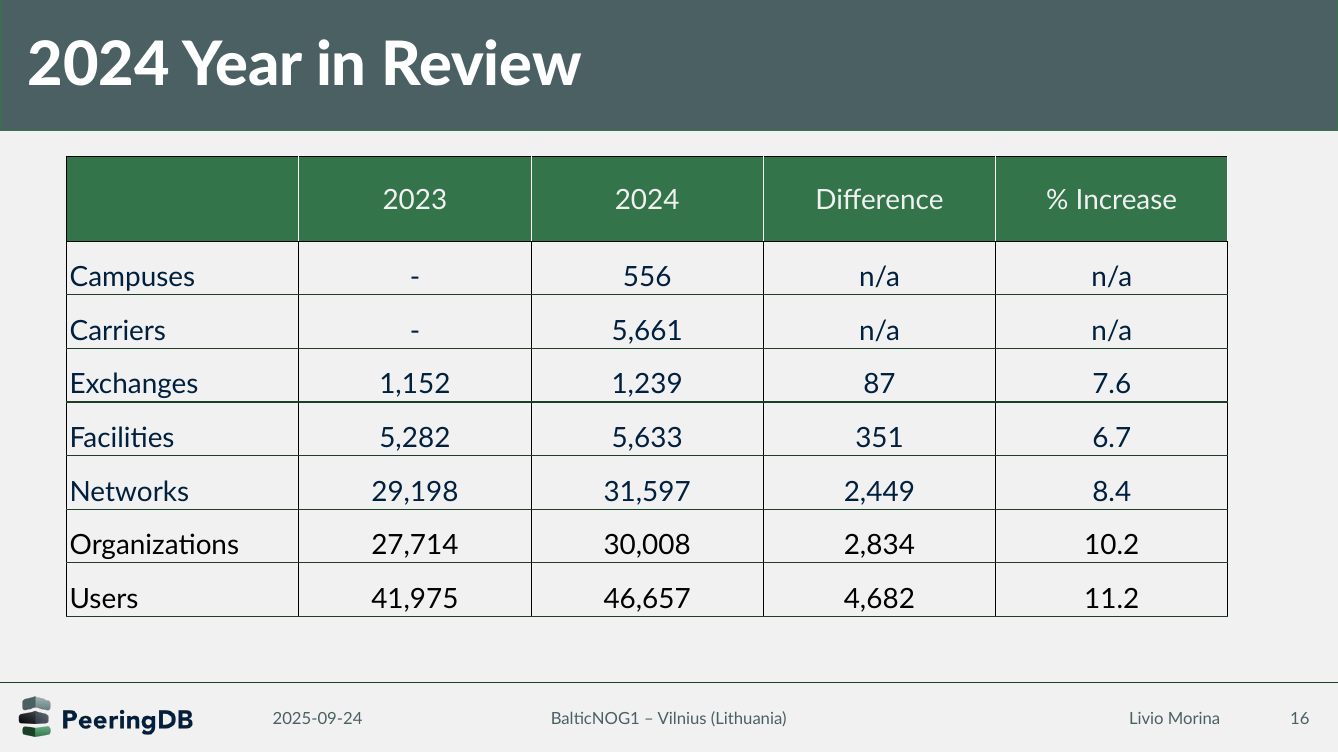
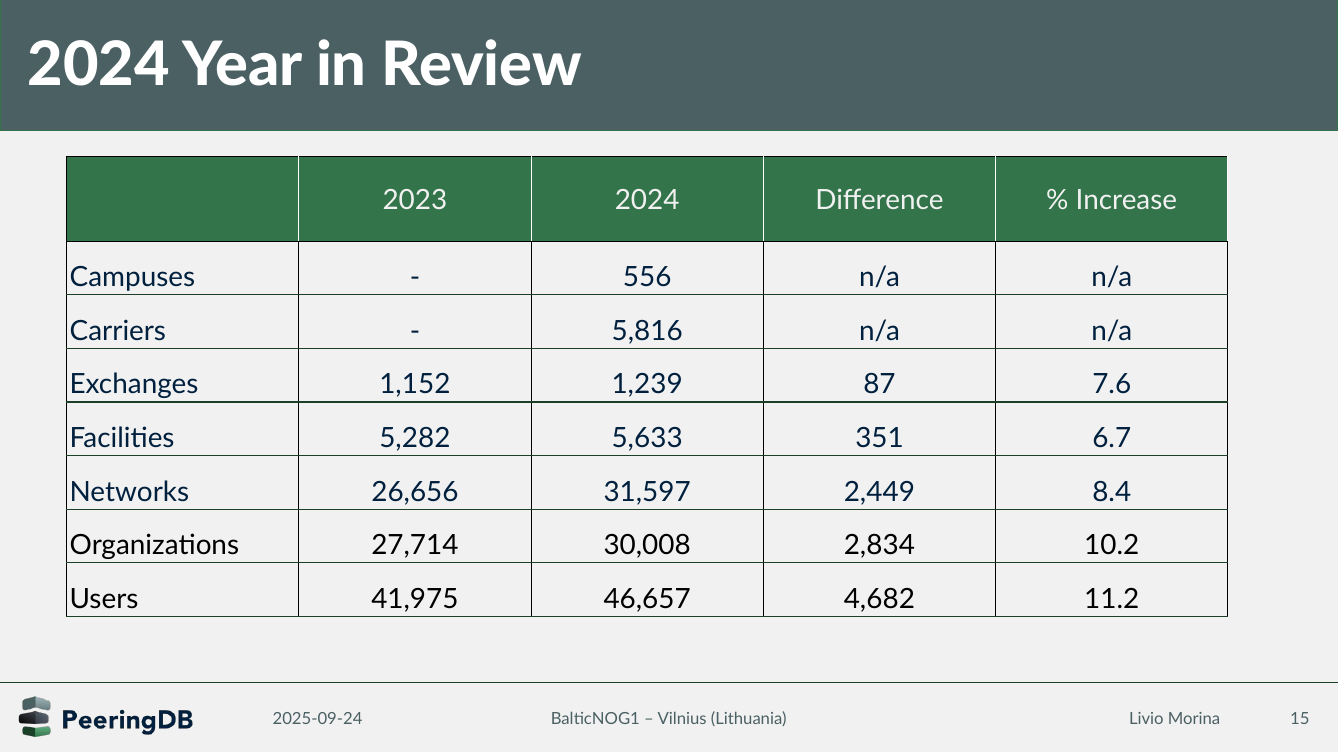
5,661: 5,661 -> 5,816
29,198: 29,198 -> 26,656
16: 16 -> 15
